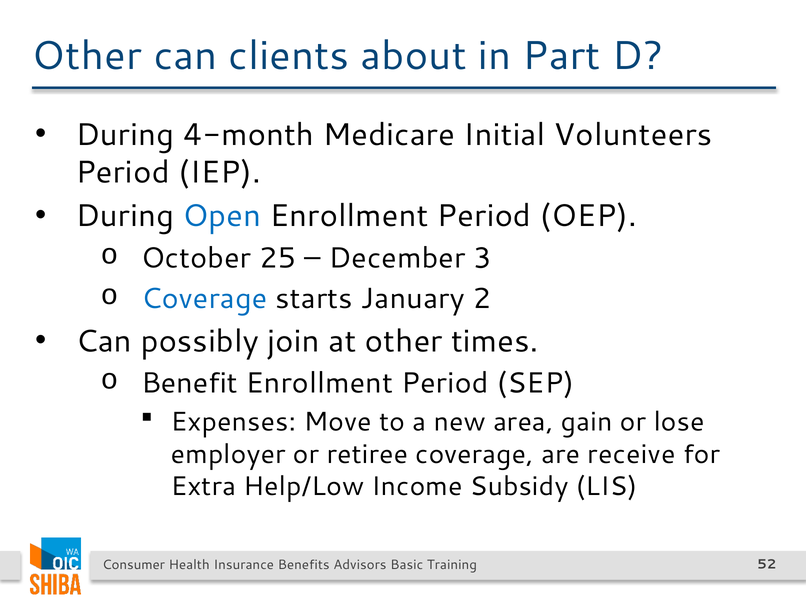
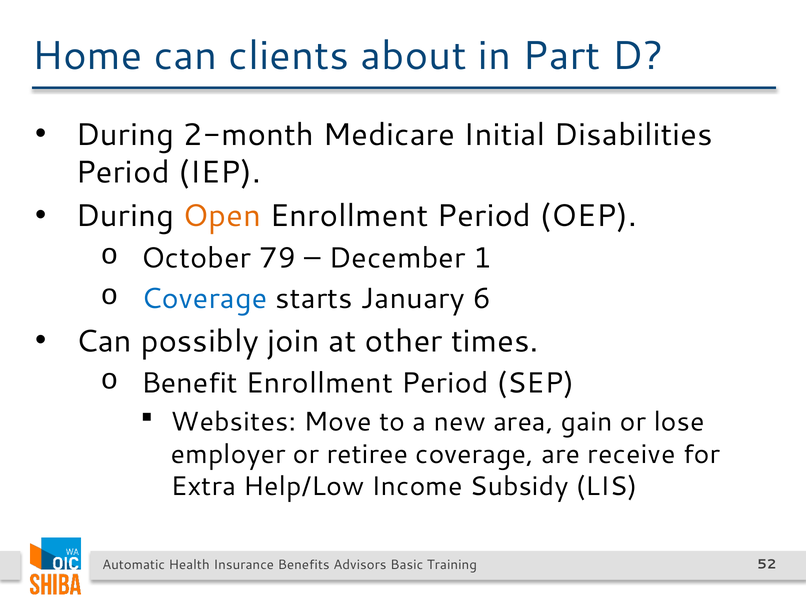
Other at (87, 56): Other -> Home
4-month: 4-month -> 2-month
Volunteers: Volunteers -> Disabilities
Open colour: blue -> orange
25: 25 -> 79
3: 3 -> 1
2: 2 -> 6
Expenses: Expenses -> Websites
Consumer: Consumer -> Automatic
